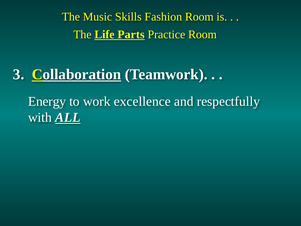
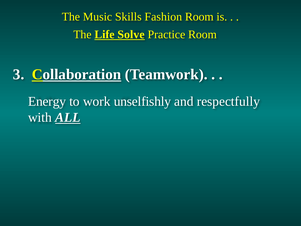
Parts: Parts -> Solve
excellence: excellence -> unselfishly
